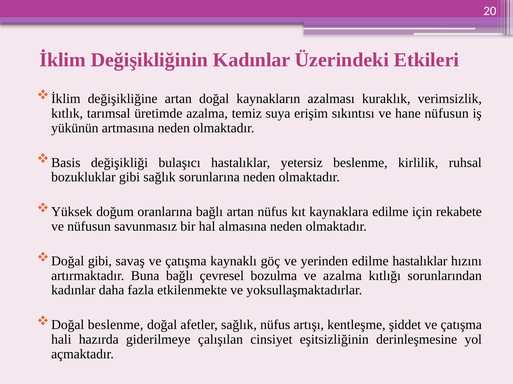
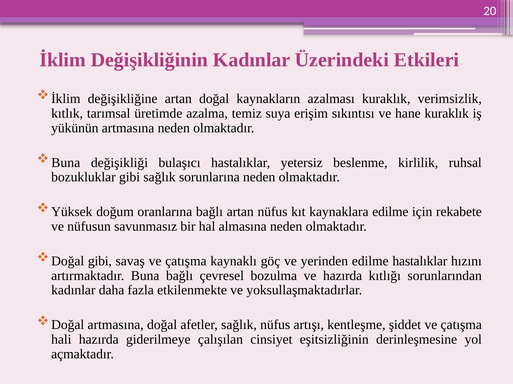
hane nüfusun: nüfusun -> kuraklık
Basis at (66, 163): Basis -> Buna
ve azalma: azalma -> hazırda
Doğal beslenme: beslenme -> artmasına
